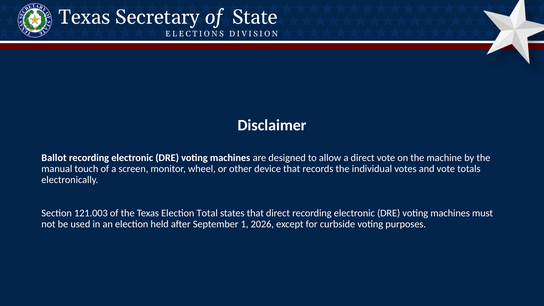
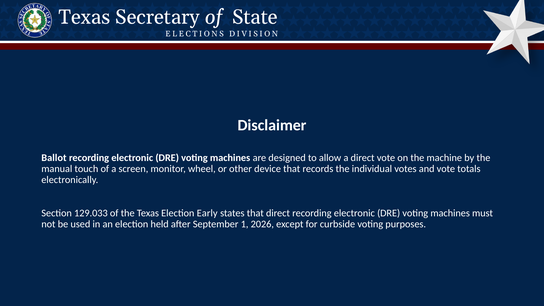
121.003: 121.003 -> 129.033
Total: Total -> Early
